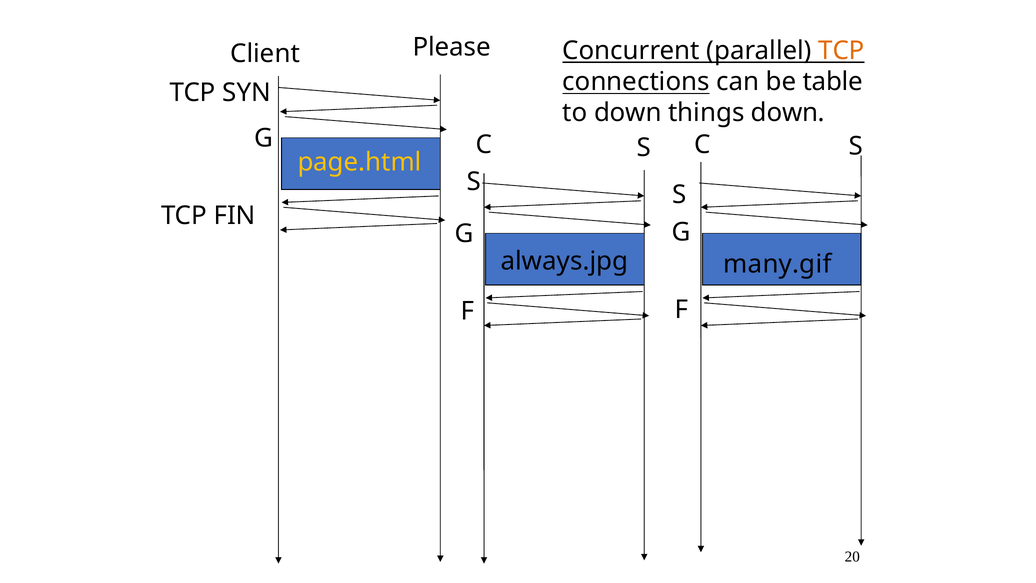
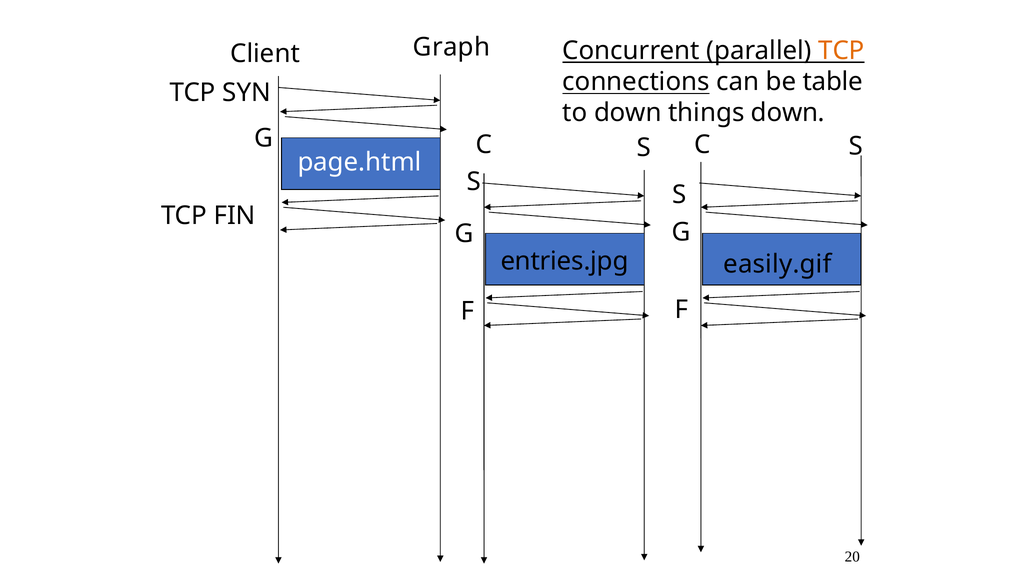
Please: Please -> Graph
page.html colour: yellow -> white
always.jpg: always.jpg -> entries.jpg
many.gif: many.gif -> easily.gif
